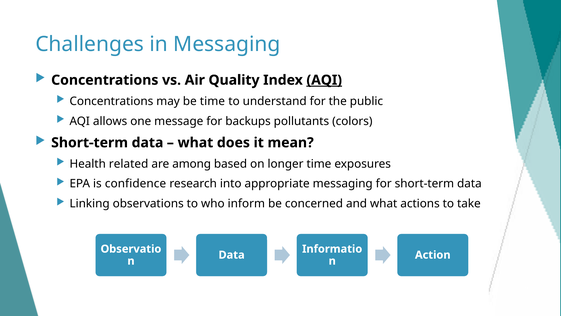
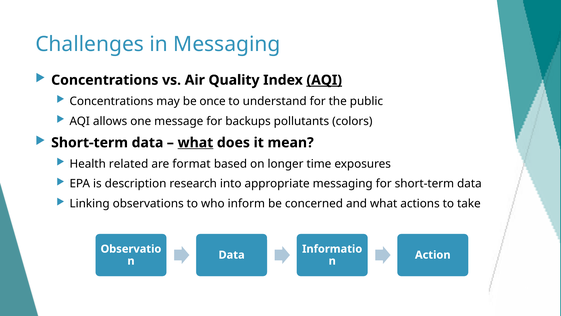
be time: time -> once
what at (195, 142) underline: none -> present
among: among -> format
confidence: confidence -> description
